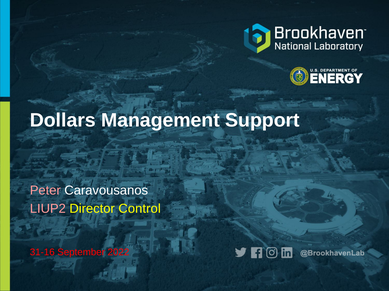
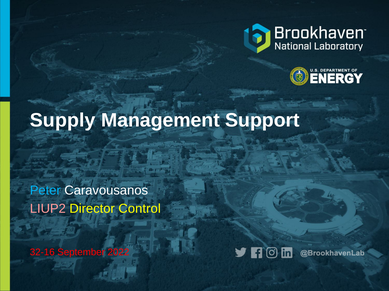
Dollars: Dollars -> Supply
Peter colour: pink -> light blue
31-16: 31-16 -> 32-16
